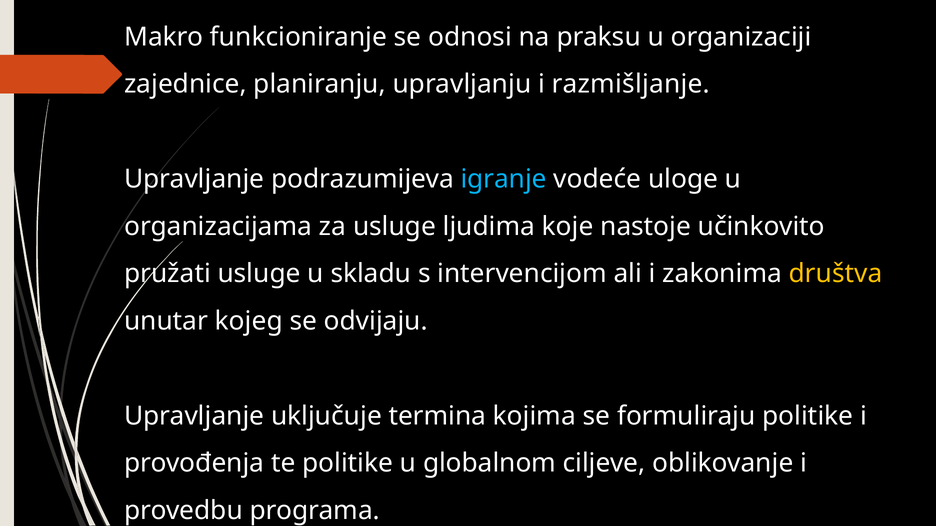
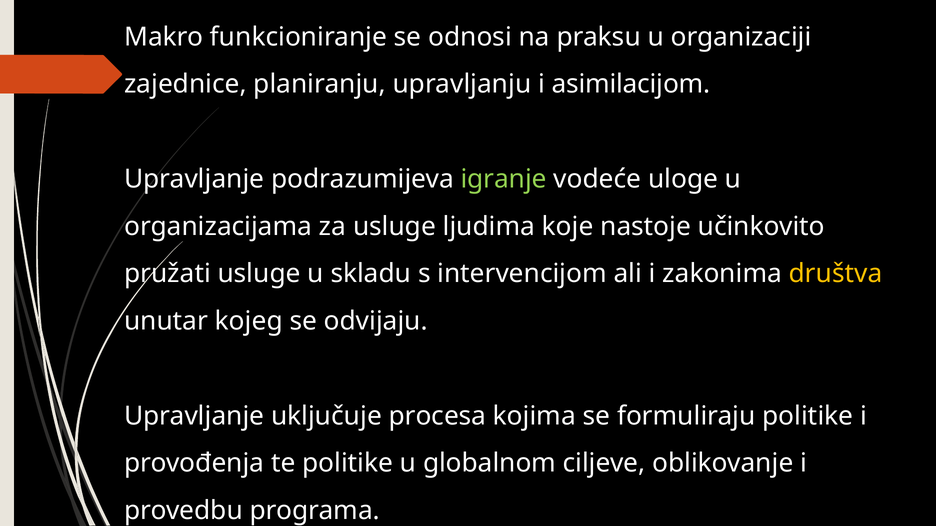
razmišljanje: razmišljanje -> asimilacijom
igranje colour: light blue -> light green
termina: termina -> procesa
